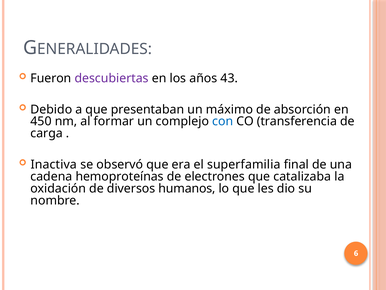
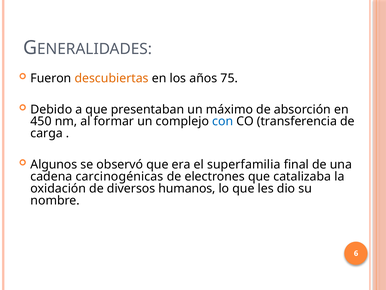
descubiertas colour: purple -> orange
43: 43 -> 75
Inactiva: Inactiva -> Algunos
hemoproteínas: hemoproteínas -> carcinogénicas
